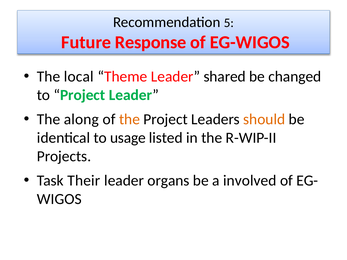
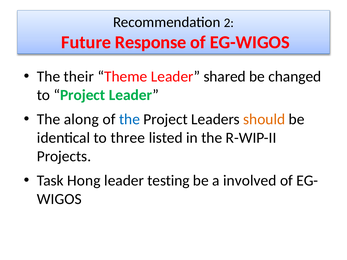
5: 5 -> 2
local: local -> their
the at (129, 119) colour: orange -> blue
usage: usage -> three
Their: Their -> Hong
organs: organs -> testing
